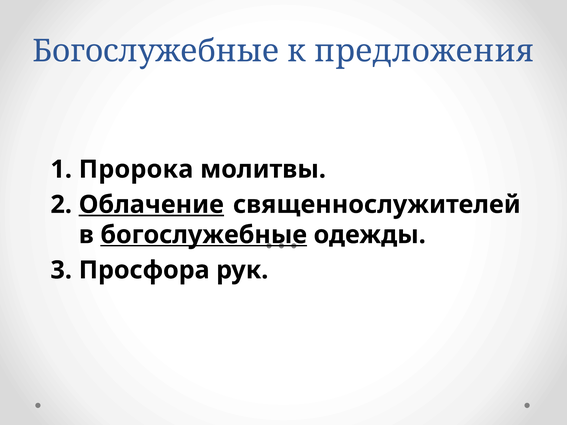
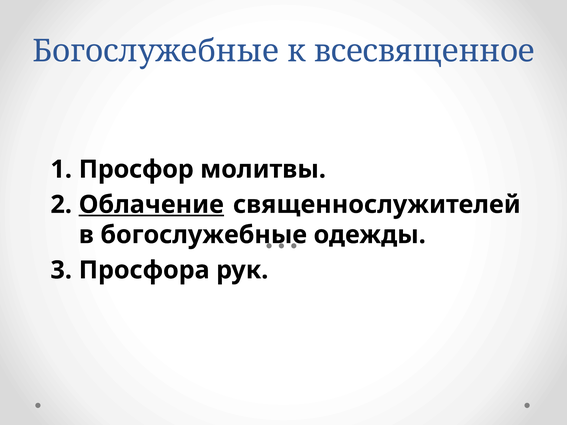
предложения: предложения -> всесвященное
Пророка: Пророка -> Просфор
богослужебные at (204, 235) underline: present -> none
